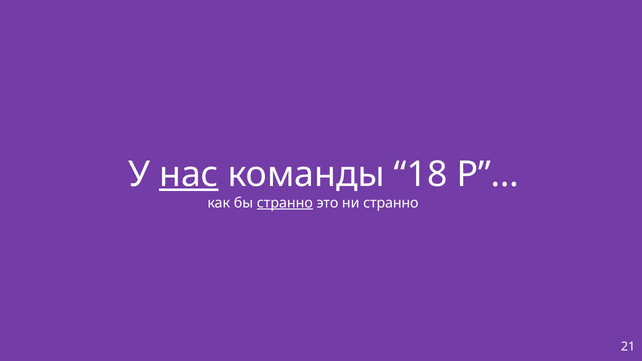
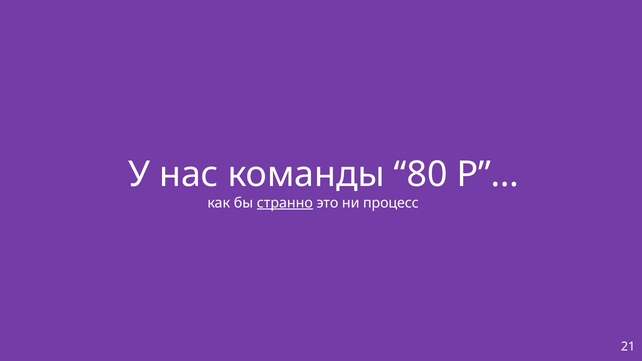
нас underline: present -> none
18: 18 -> 80
ни странно: странно -> процесс
